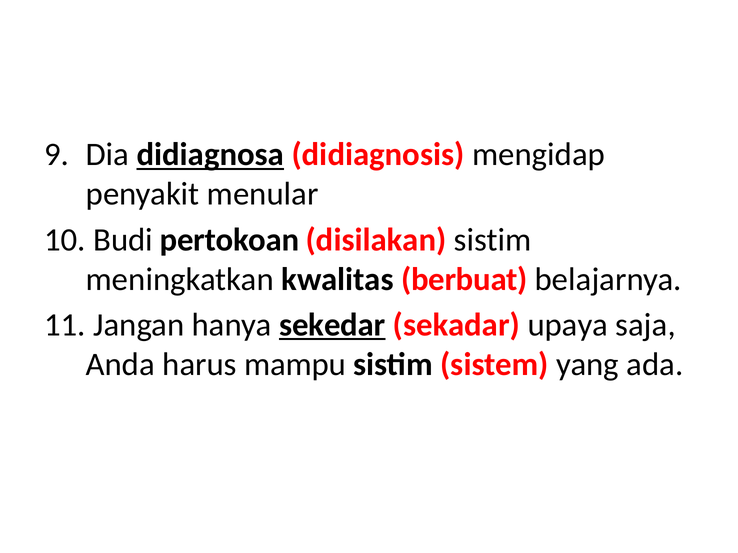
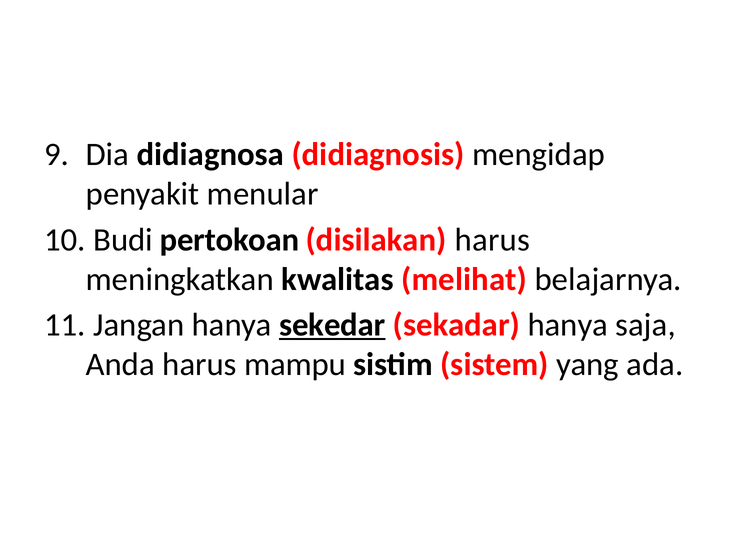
didiagnosa underline: present -> none
disilakan sistim: sistim -> harus
berbuat: berbuat -> melihat
sekadar upaya: upaya -> hanya
